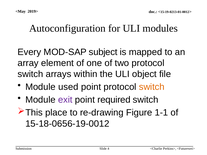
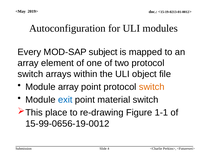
Module used: used -> array
exit colour: purple -> blue
required: required -> material
15-18-0656-19-0012: 15-18-0656-19-0012 -> 15-99-0656-19-0012
